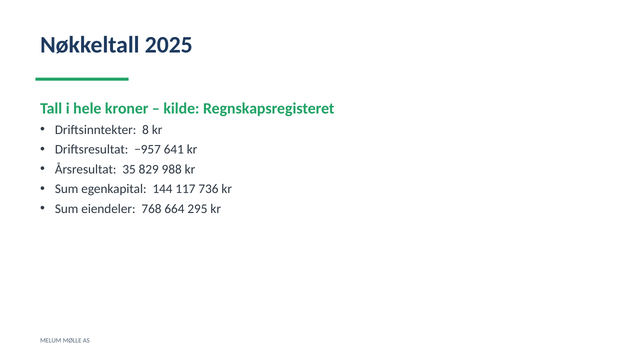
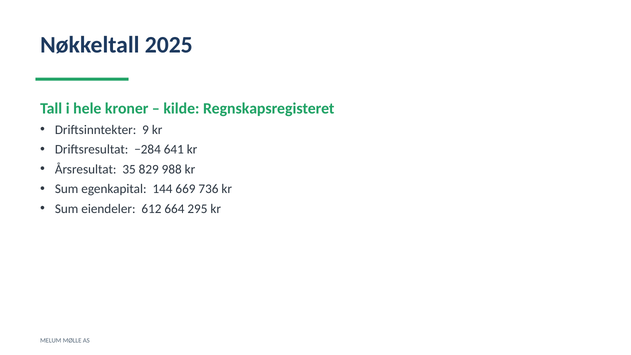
8: 8 -> 9
−957: −957 -> −284
117: 117 -> 669
768: 768 -> 612
